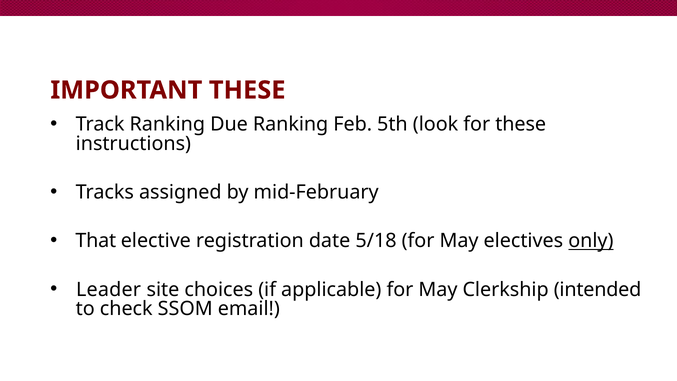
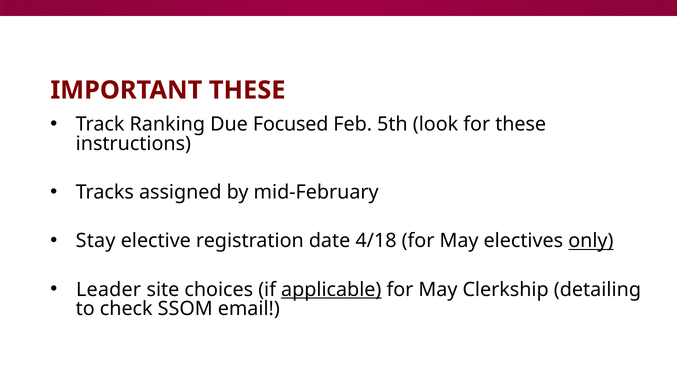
Due Ranking: Ranking -> Focused
That: That -> Stay
5/18: 5/18 -> 4/18
applicable underline: none -> present
intended: intended -> detailing
